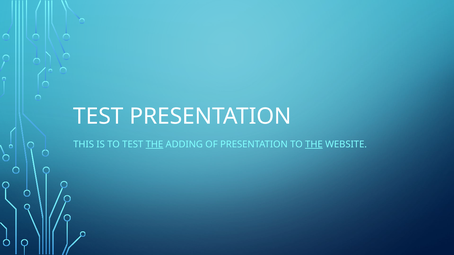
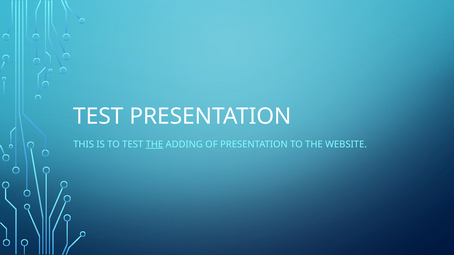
THE at (314, 144) underline: present -> none
